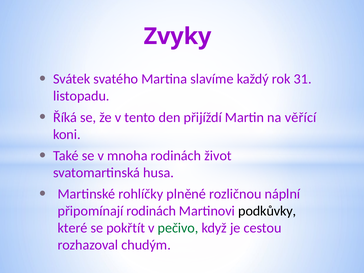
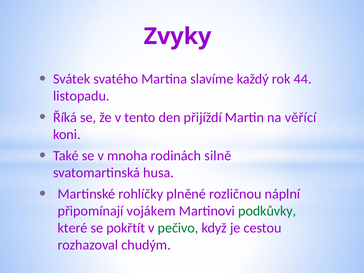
31: 31 -> 44
život: život -> silně
připomínají rodinách: rodinách -> vojákem
podkůvky colour: black -> green
